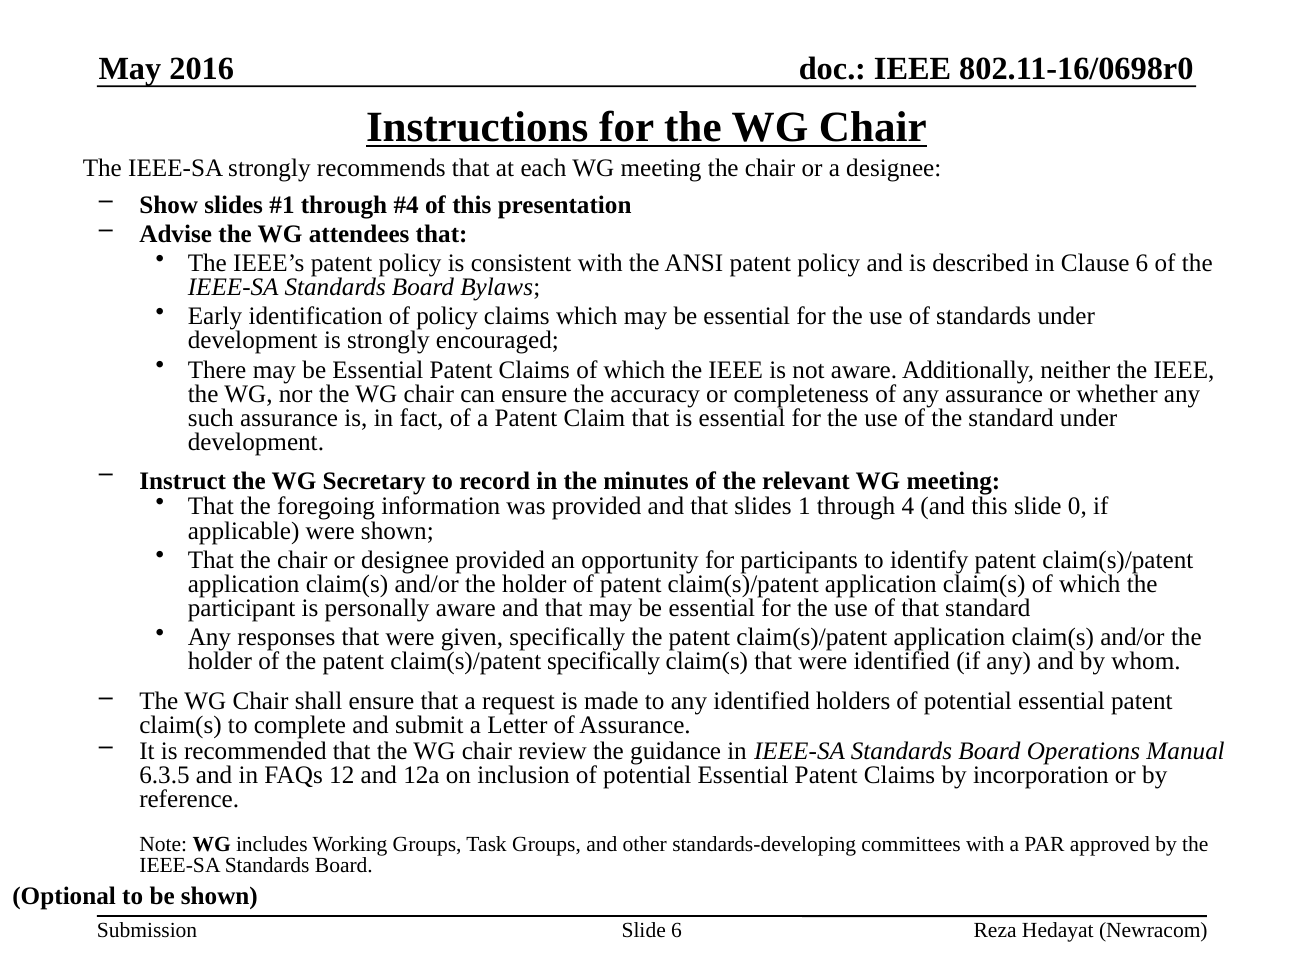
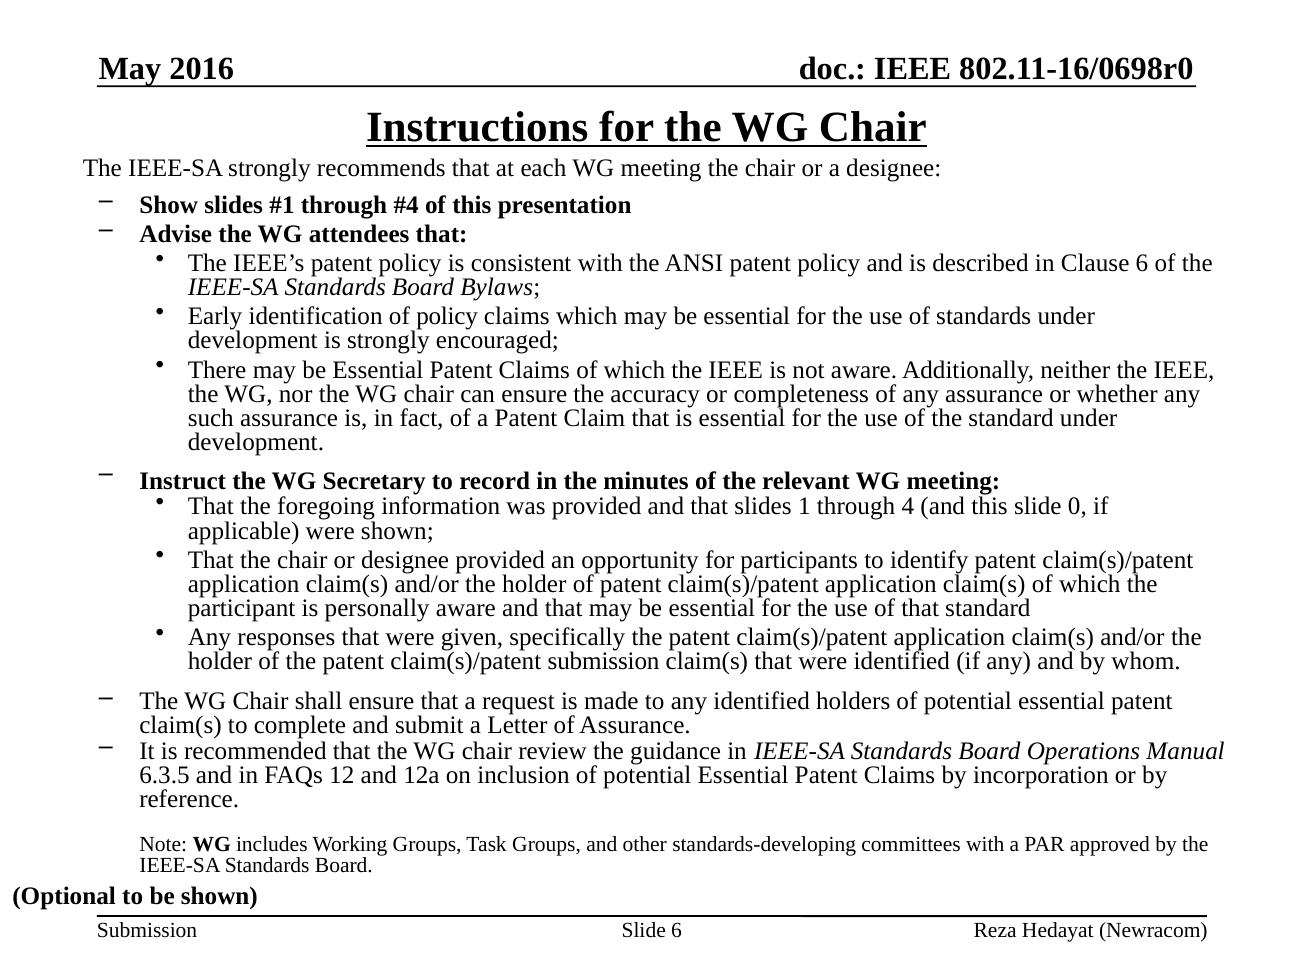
claim(s)/patent specifically: specifically -> submission
